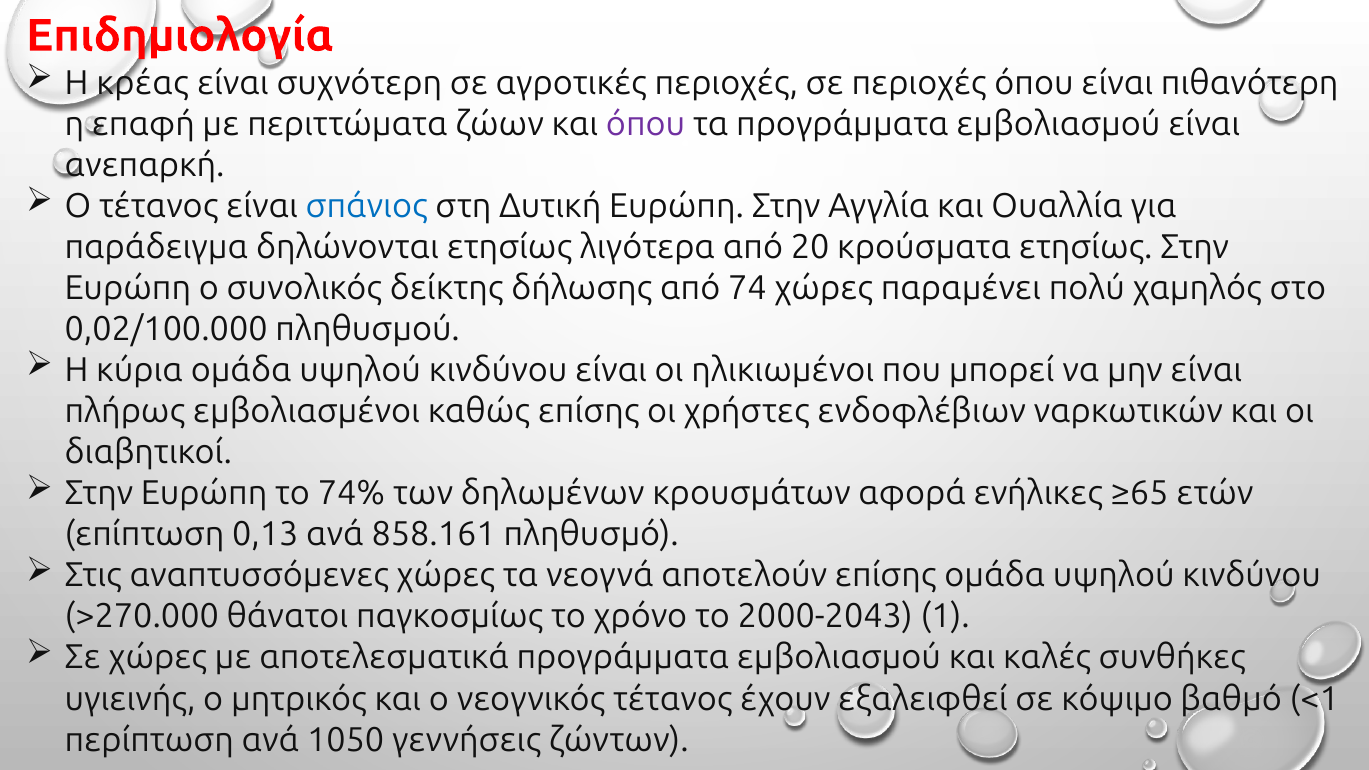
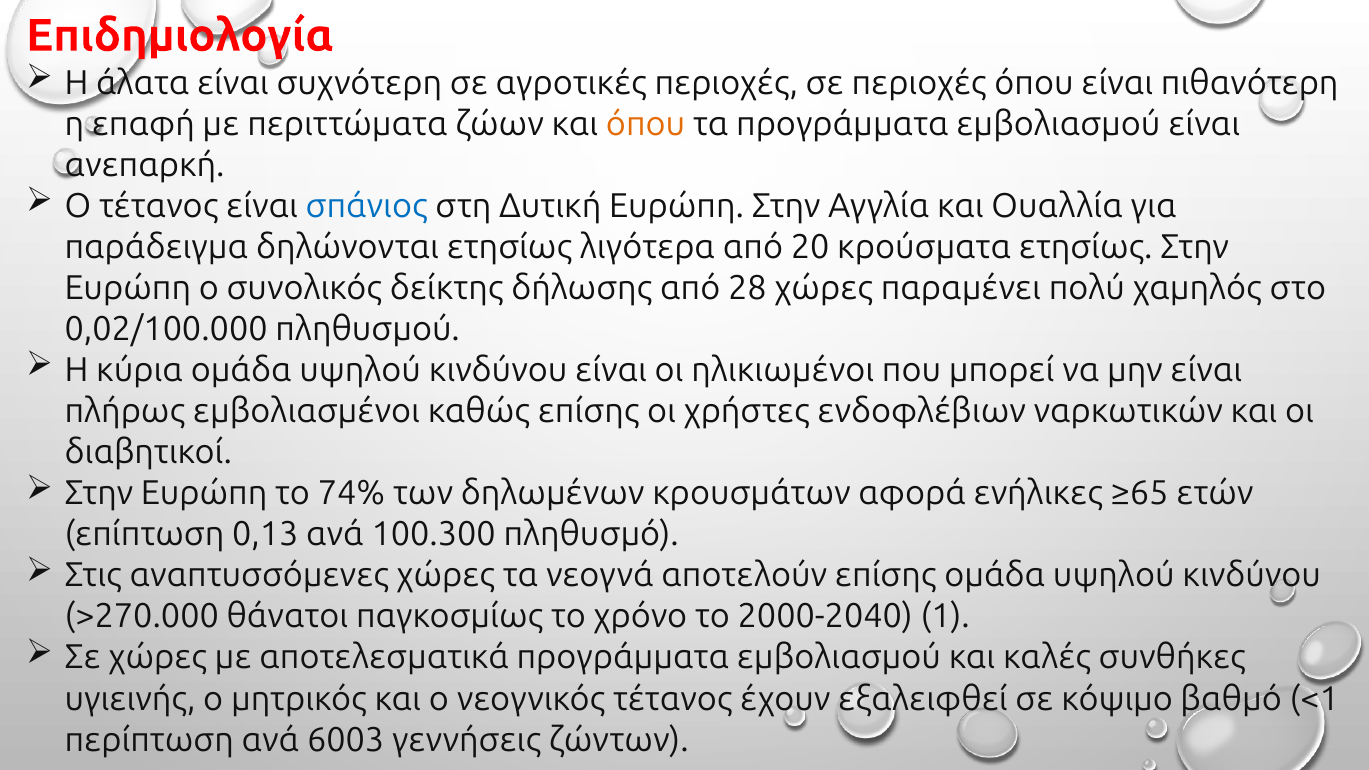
κρέας: κρέας -> άλατα
όπου at (646, 124) colour: purple -> orange
74: 74 -> 28
858.161: 858.161 -> 100.300
2000-2043: 2000-2043 -> 2000-2040
1050: 1050 -> 6003
